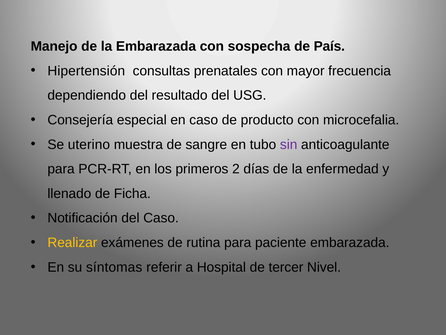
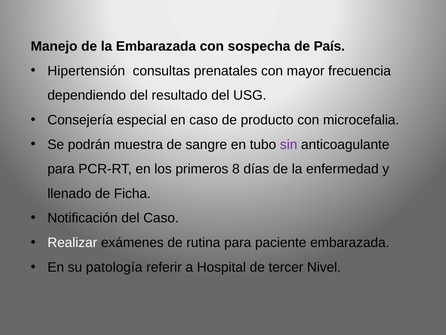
uterino: uterino -> podrán
2: 2 -> 8
Realizar colour: yellow -> white
síntomas: síntomas -> patología
